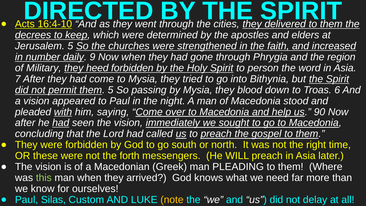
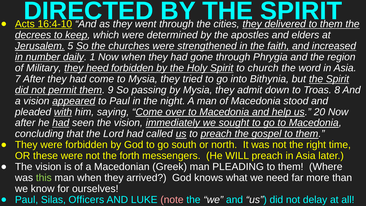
Jerusalem underline: none -> present
9: 9 -> 1
person: person -> church
them 5: 5 -> 9
blood: blood -> admit
6: 6 -> 8
appeared underline: none -> present
90: 90 -> 20
Custom: Custom -> Officers
note colour: yellow -> pink
